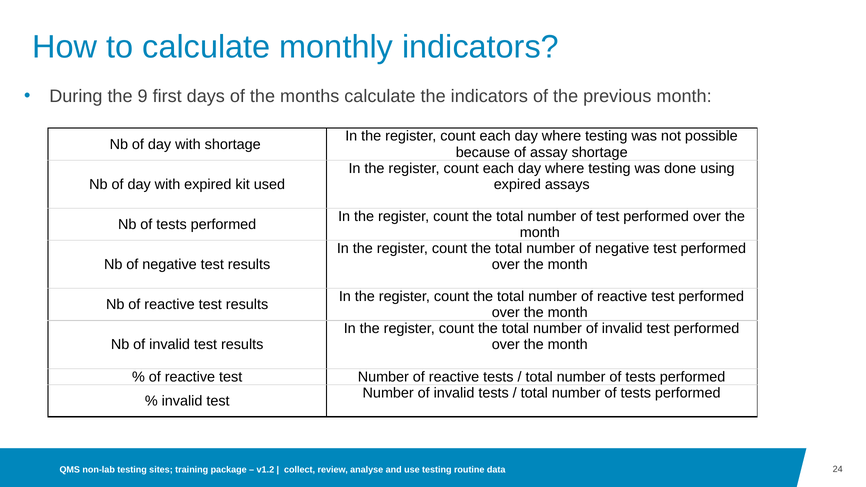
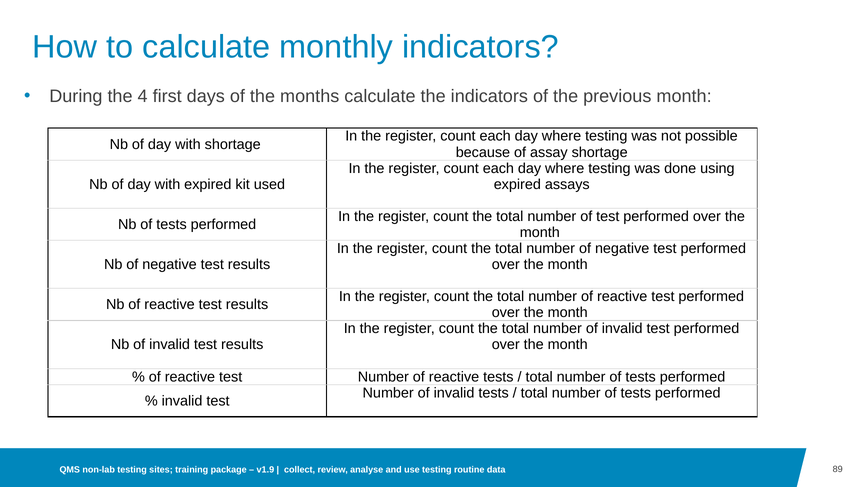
9: 9 -> 4
v1.2: v1.2 -> v1.9
24: 24 -> 89
